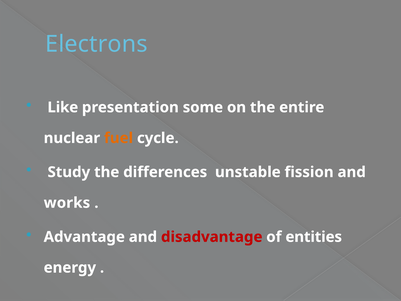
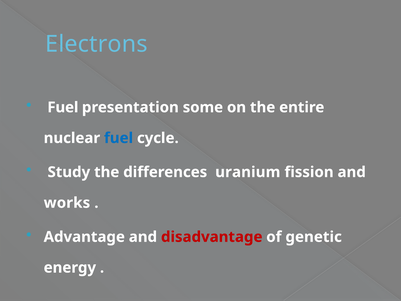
Like at (63, 107): Like -> Fuel
fuel at (119, 138) colour: orange -> blue
unstable: unstable -> uranium
entities: entities -> genetic
